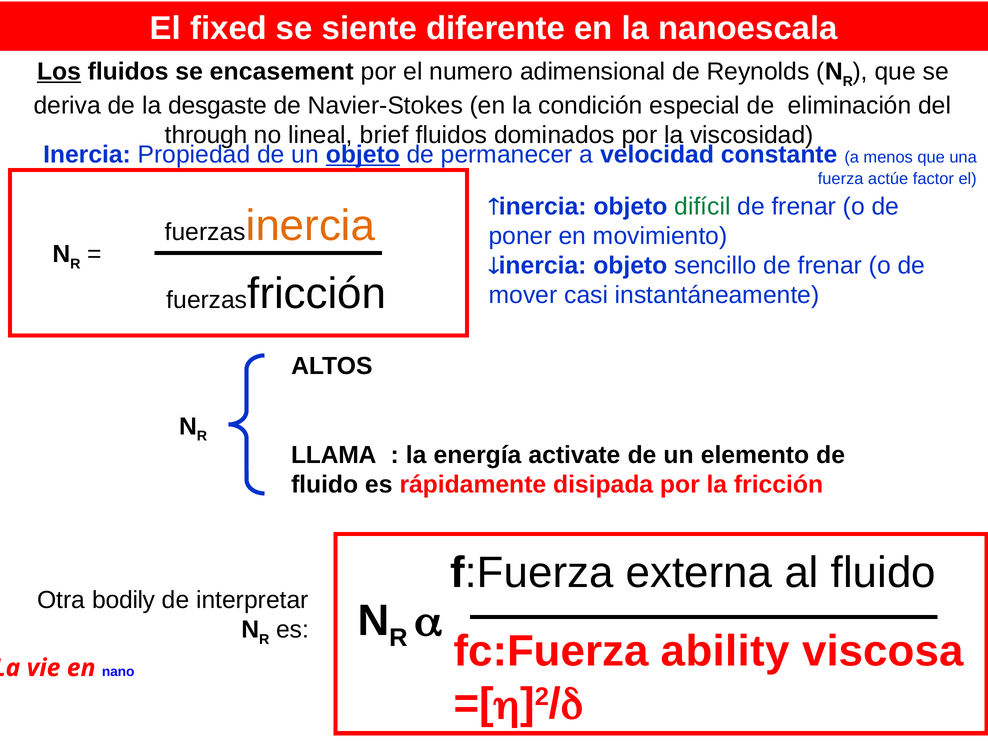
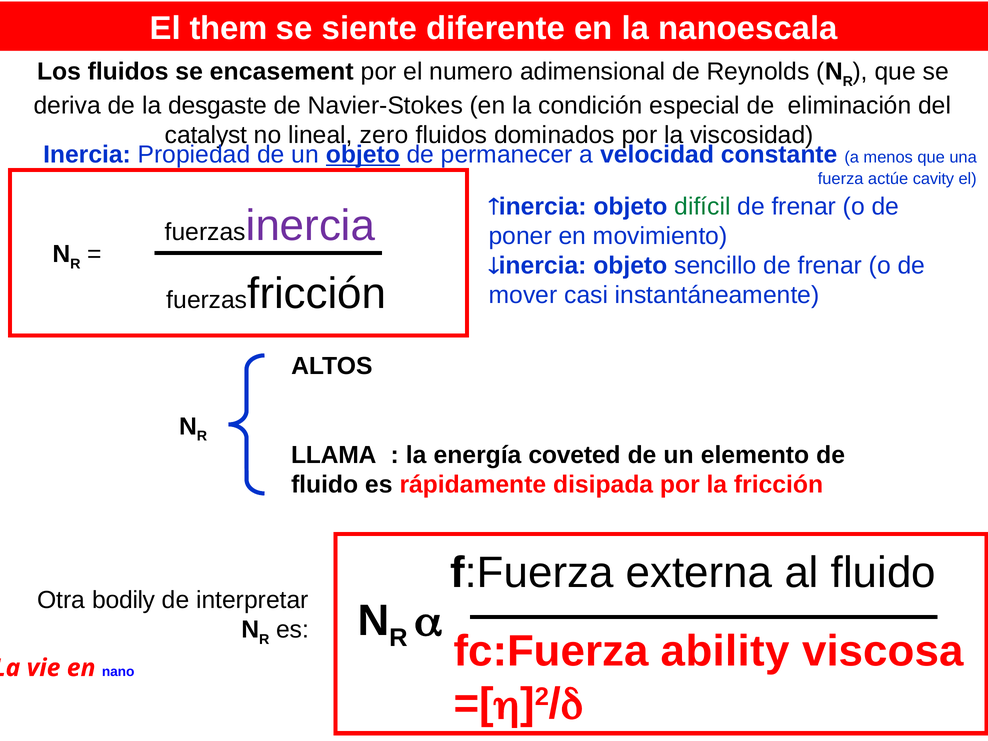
fixed: fixed -> them
Los underline: present -> none
through: through -> catalyst
brief: brief -> zero
factor: factor -> cavity
inercia at (310, 226) colour: orange -> purple
activate: activate -> coveted
